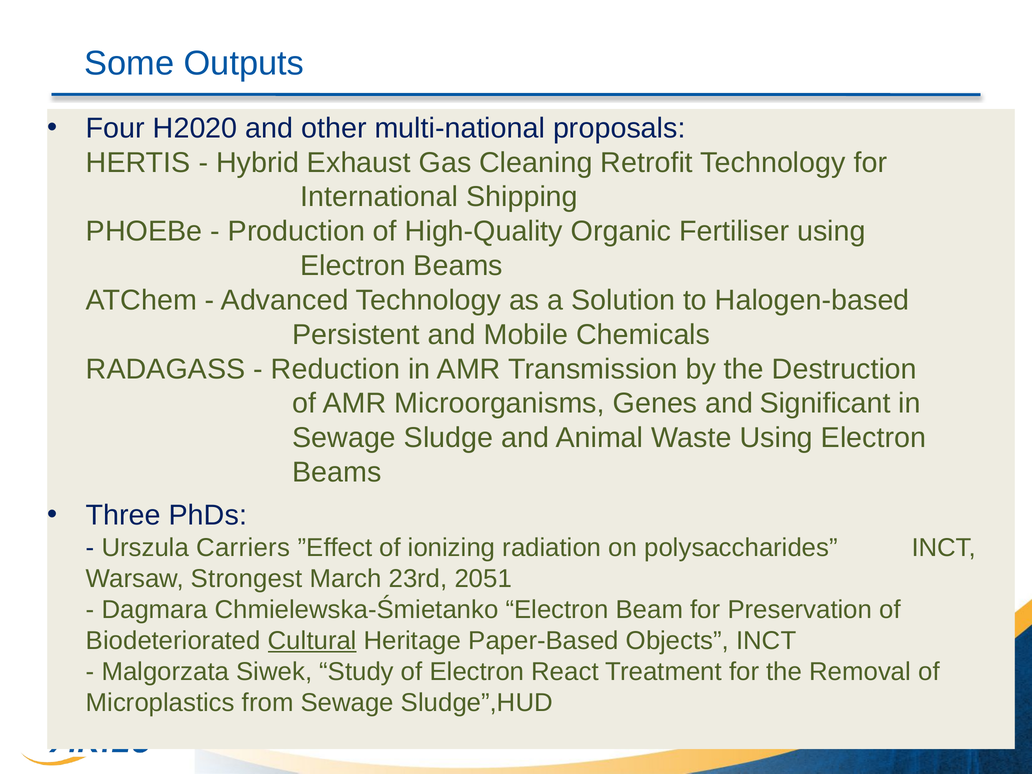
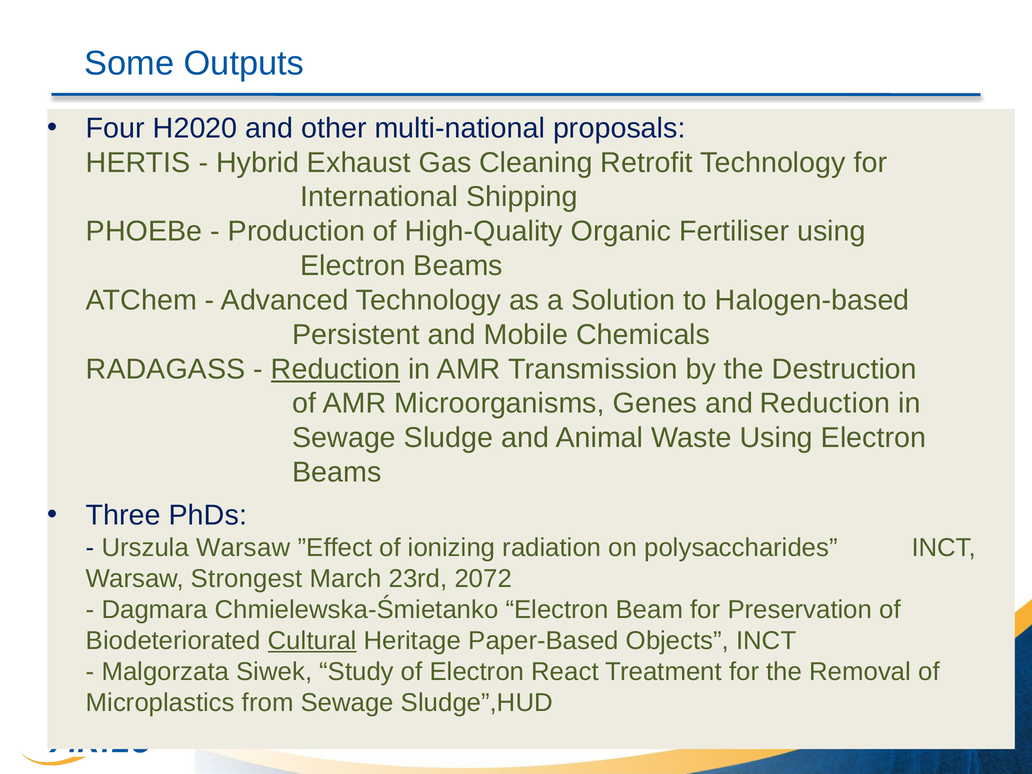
Reduction at (336, 369) underline: none -> present
and Significant: Significant -> Reduction
Urszula Carriers: Carriers -> Warsaw
2051: 2051 -> 2072
